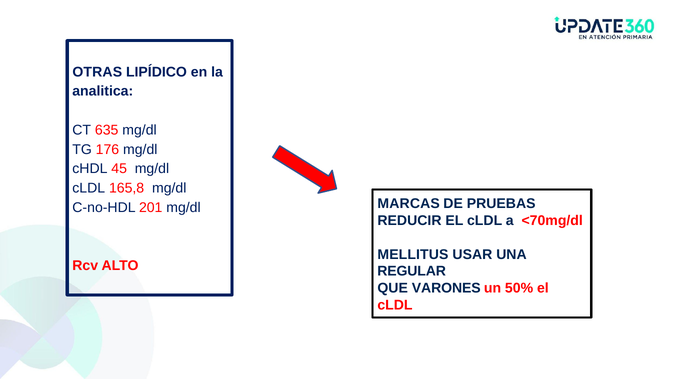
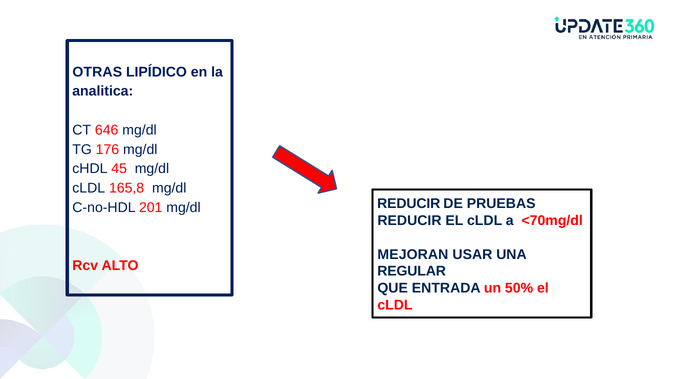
635: 635 -> 646
MARCAS at (409, 204): MARCAS -> REDUCIR
MELLITUS: MELLITUS -> MEJORAN
VARONES: VARONES -> ENTRADA
